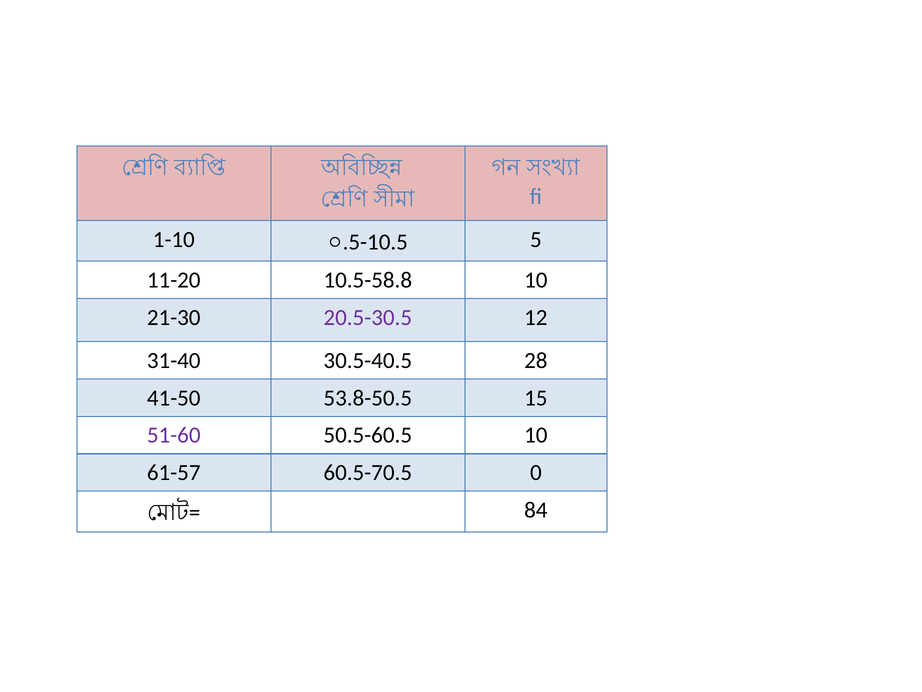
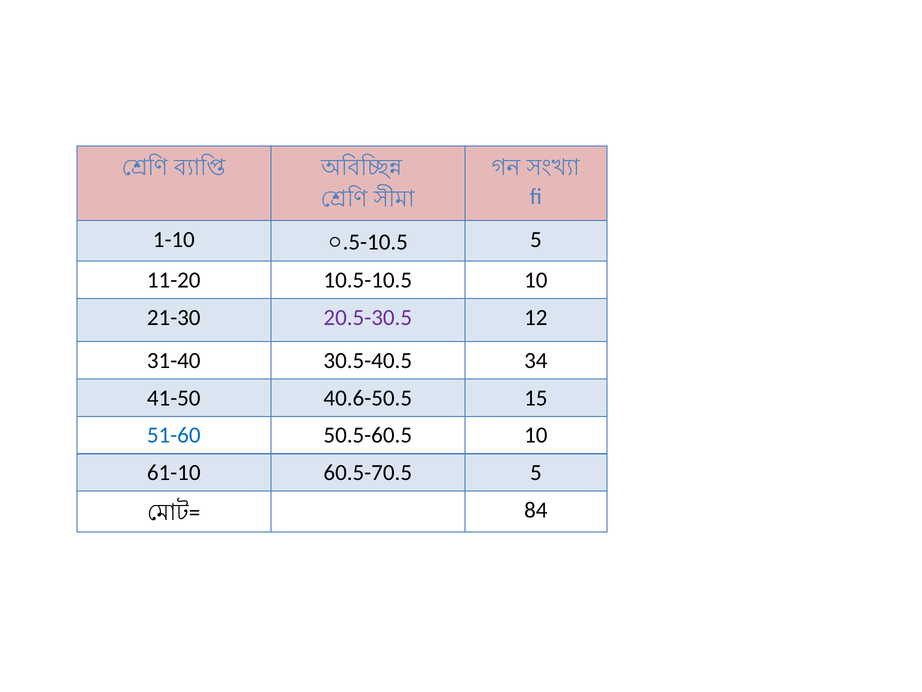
10.5-58.8: 10.5-58.8 -> 10.5-10.5
28: 28 -> 34
53.8-50.5: 53.8-50.5 -> 40.6-50.5
51-60 colour: purple -> blue
61-57: 61-57 -> 61-10
60.5-70.5 0: 0 -> 5
